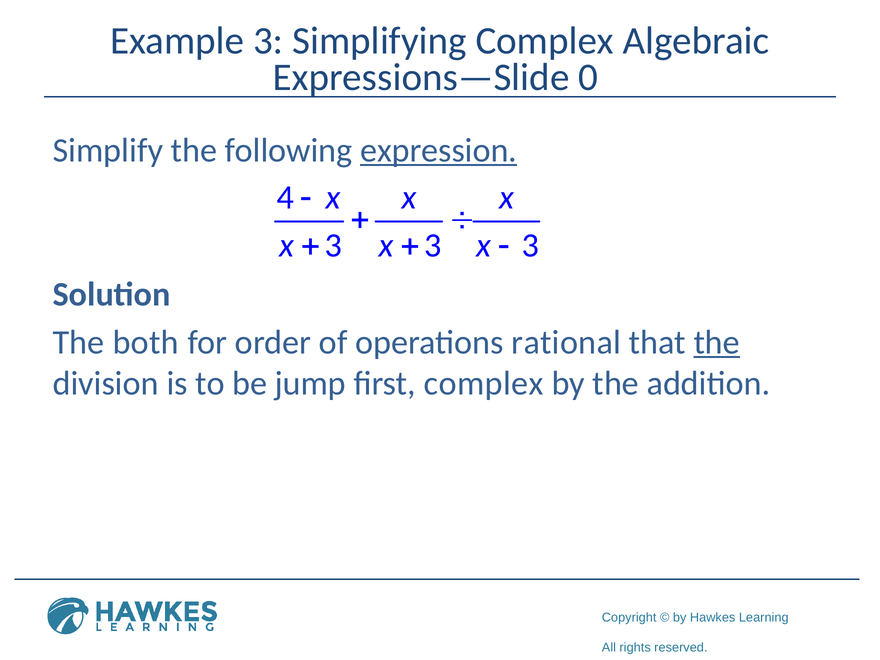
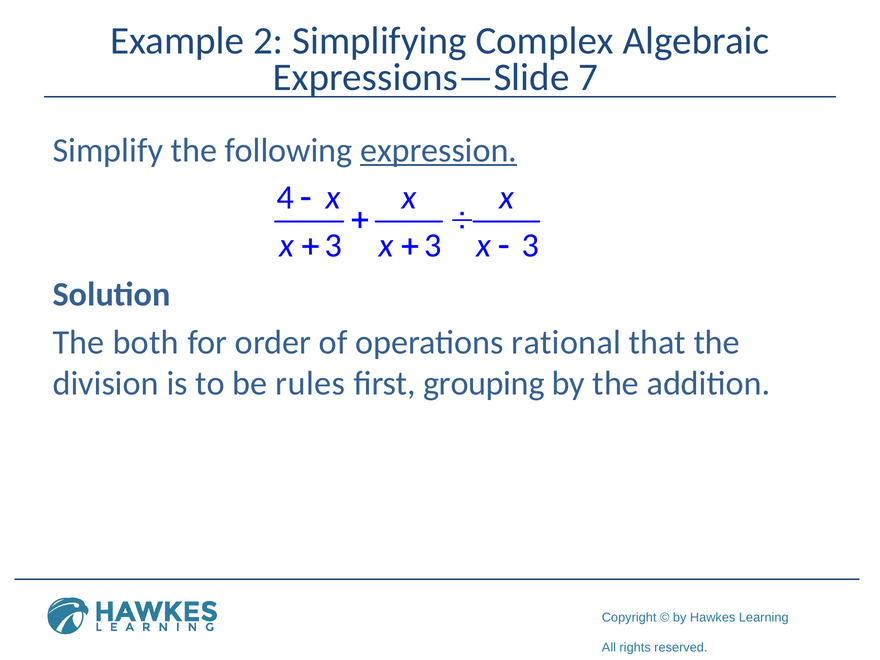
Example 3: 3 -> 2
0: 0 -> 7
the at (717, 342) underline: present -> none
jump: jump -> rules
first complex: complex -> grouping
